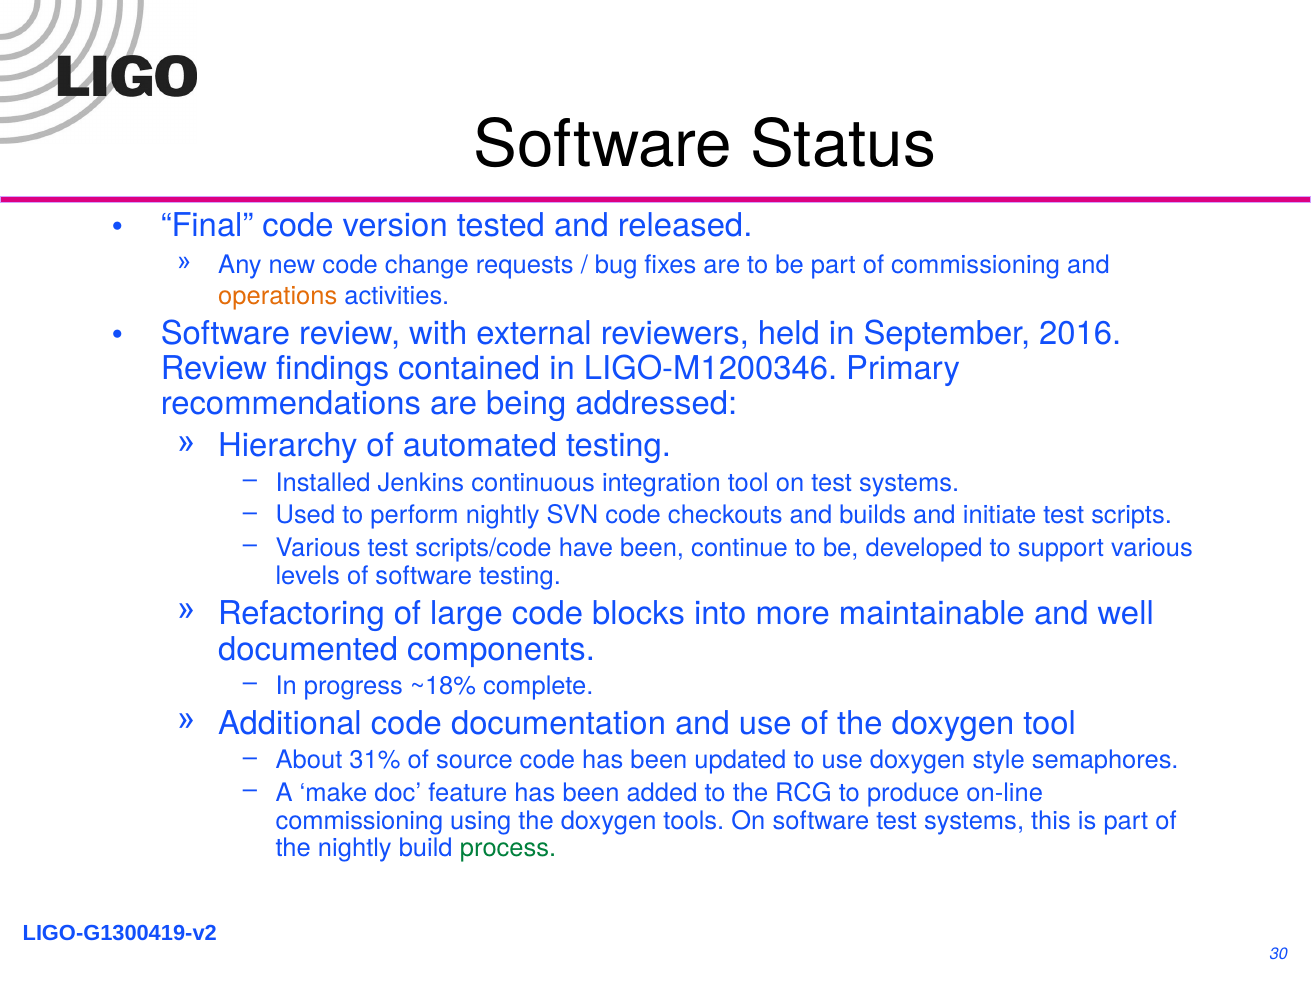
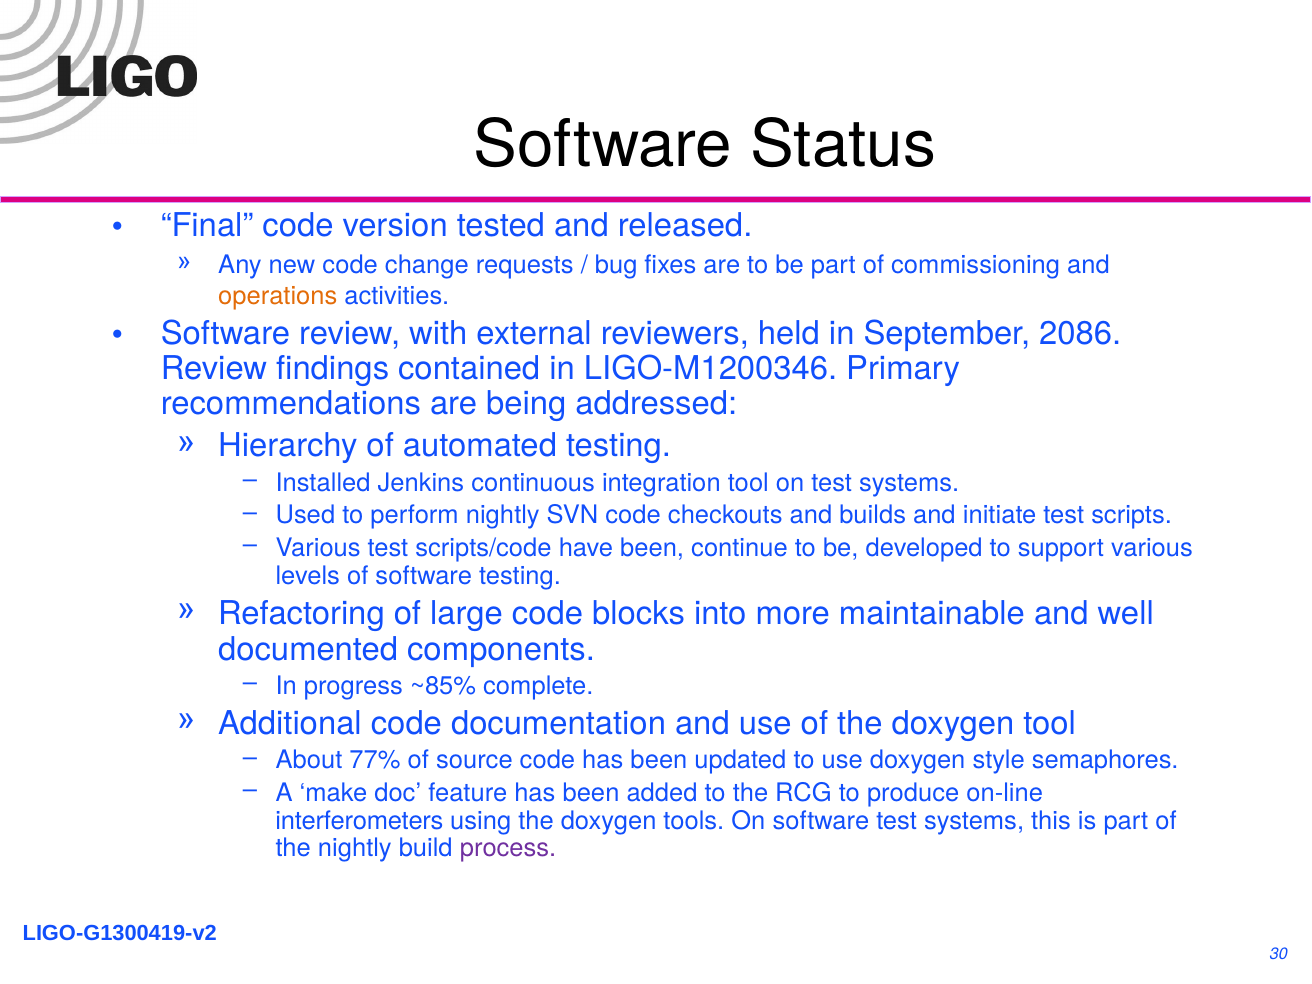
2016: 2016 -> 2086
~18%: ~18% -> ~85%
31%: 31% -> 77%
commissioning at (359, 821): commissioning -> interferometers
process colour: green -> purple
